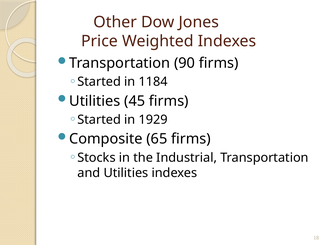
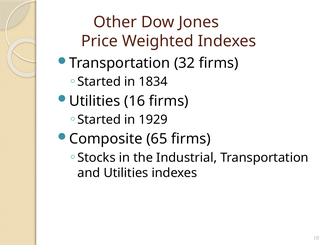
90: 90 -> 32
1184: 1184 -> 1834
45: 45 -> 16
